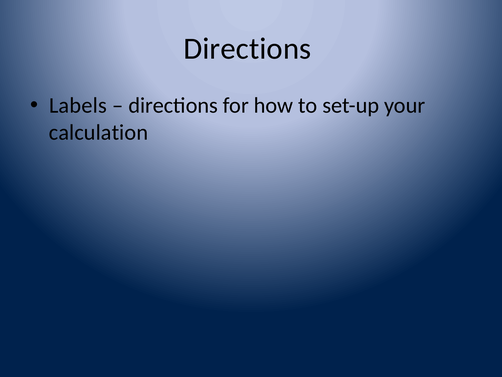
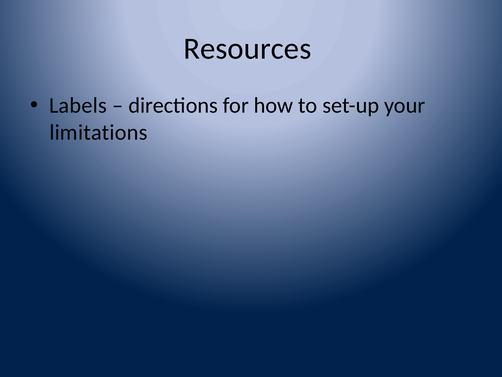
Directions at (247, 49): Directions -> Resources
calculation: calculation -> limitations
